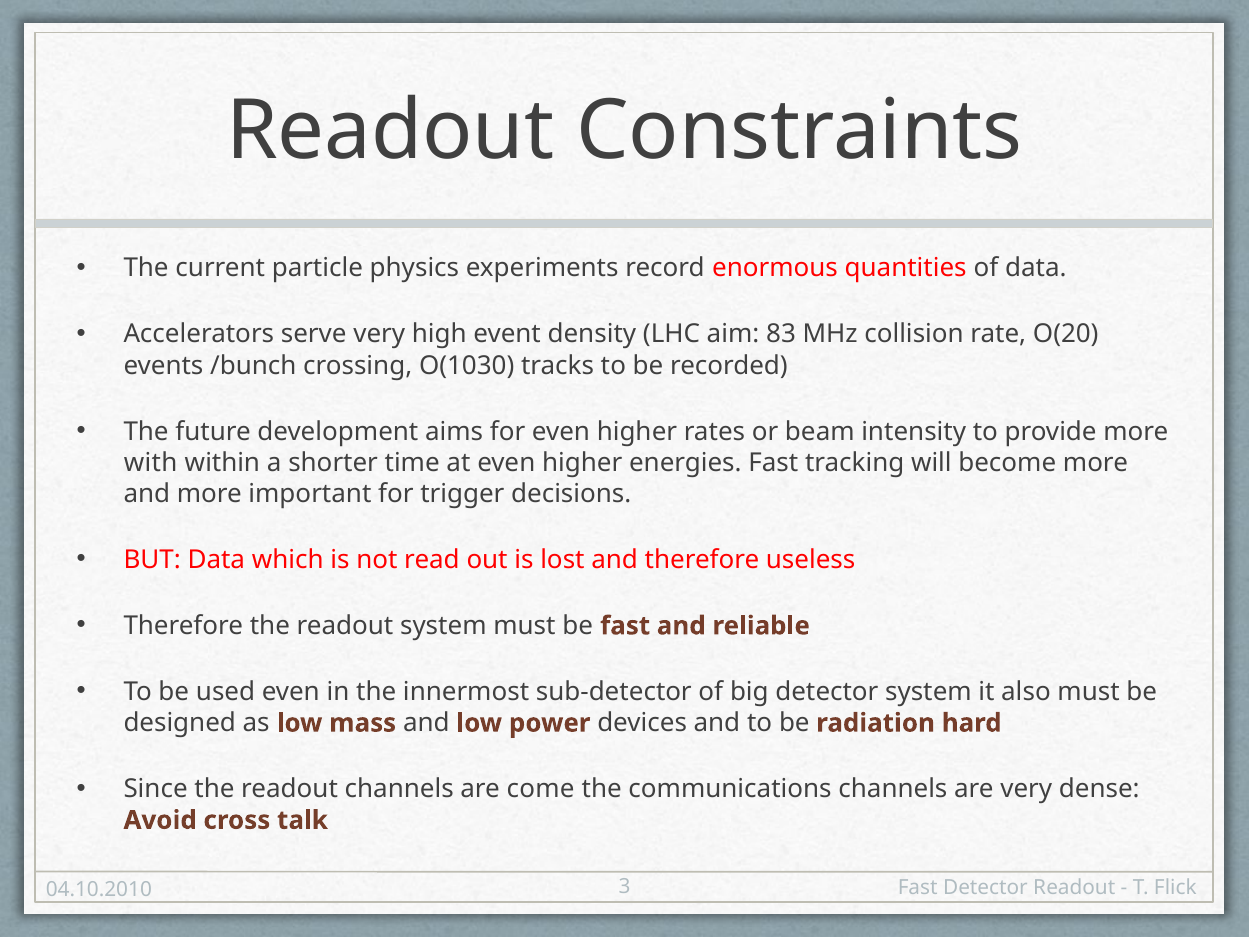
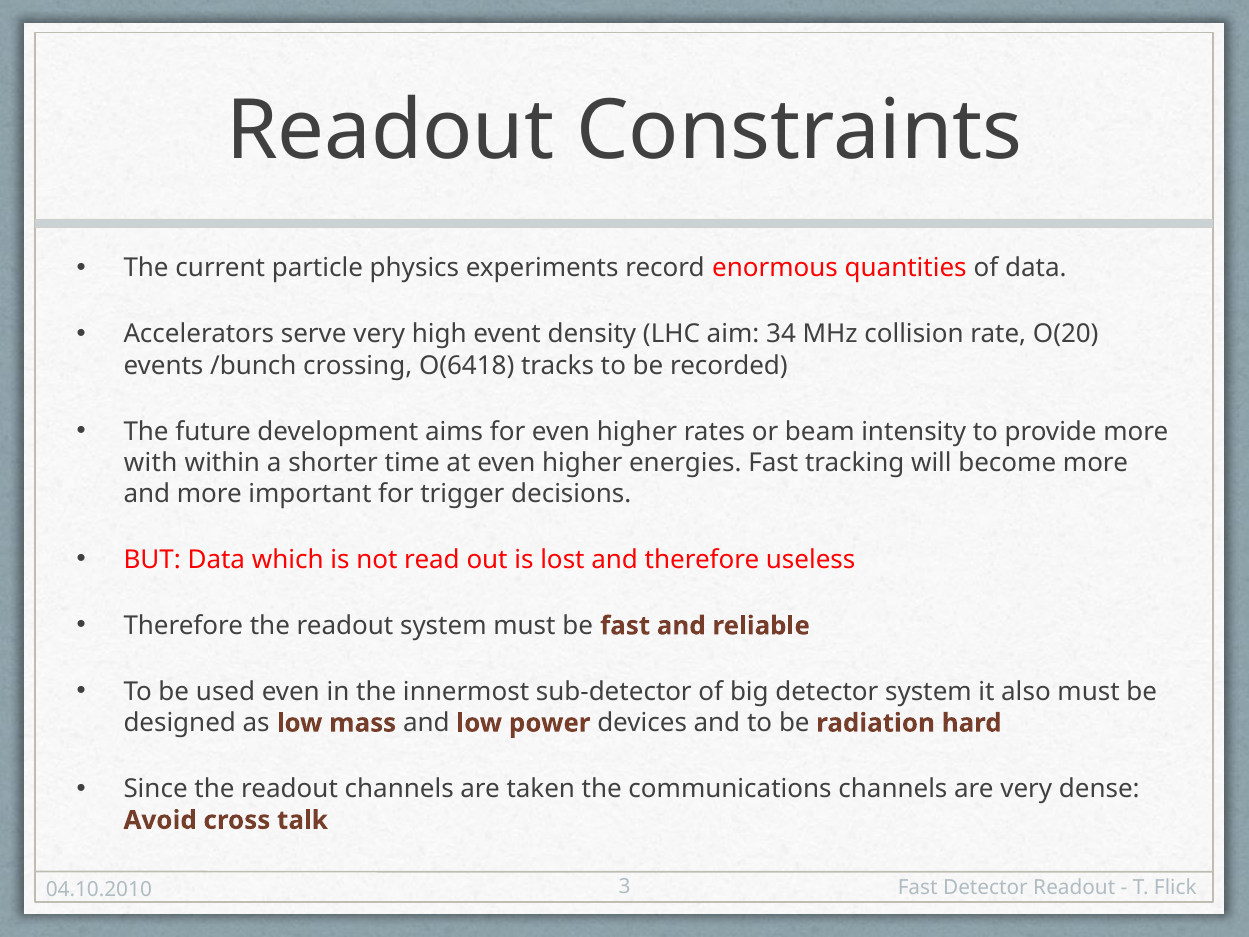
83: 83 -> 34
O(1030: O(1030 -> O(6418
come: come -> taken
